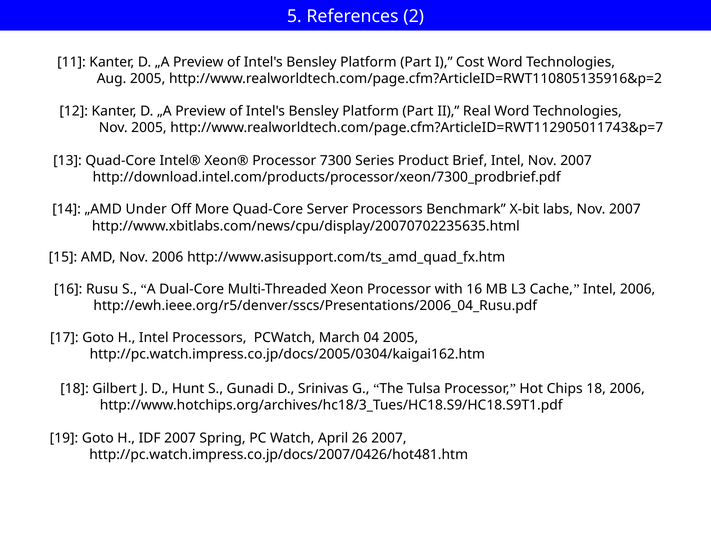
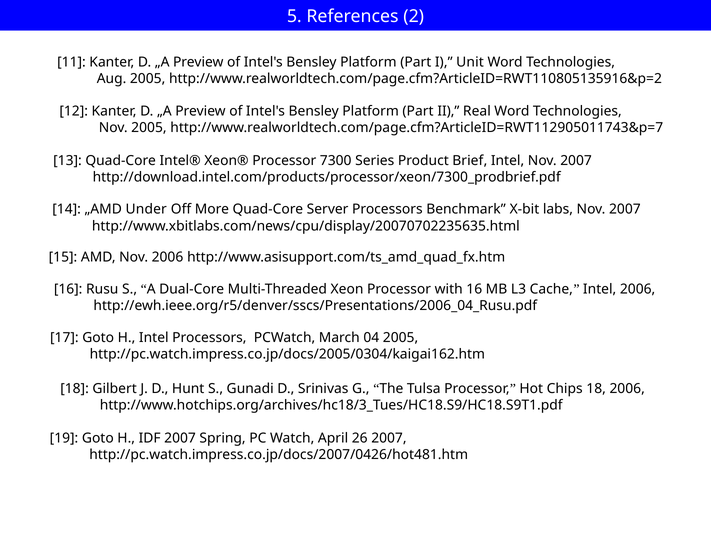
Cost: Cost -> Unit
